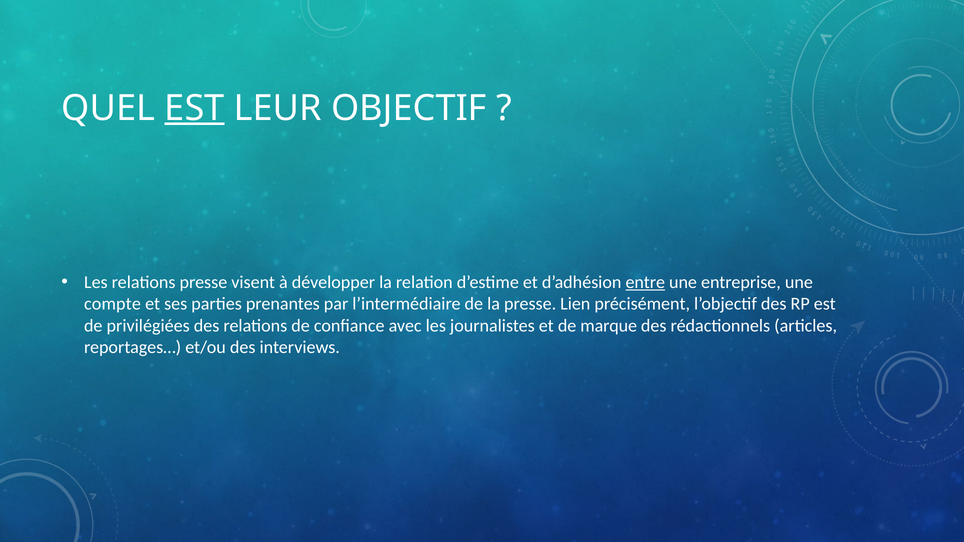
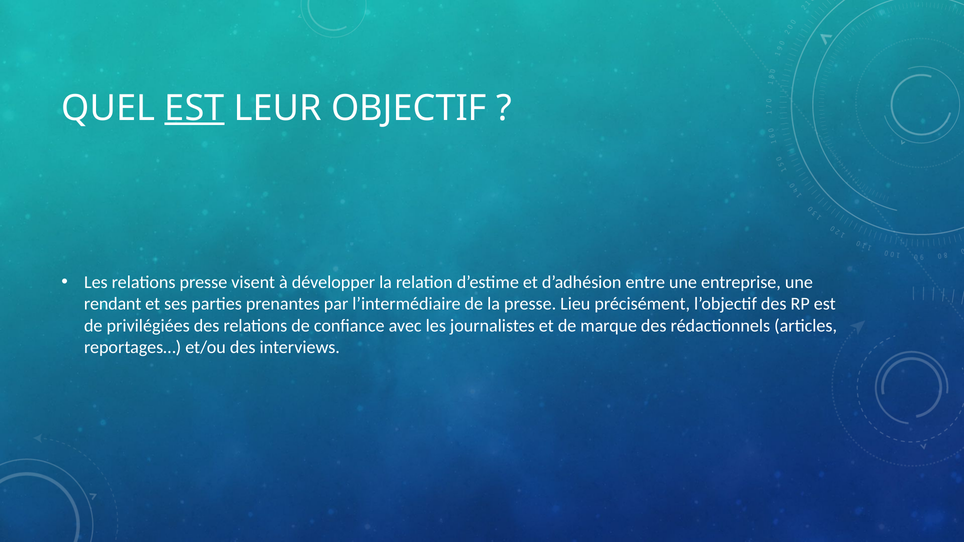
entre underline: present -> none
compte: compte -> rendant
Lien: Lien -> Lieu
